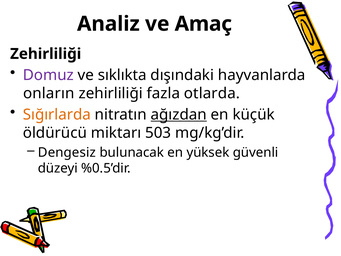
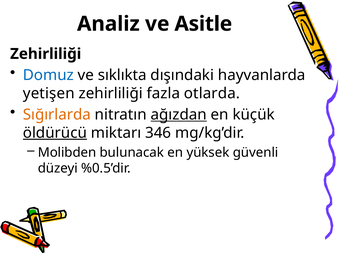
Amaç: Amaç -> Asitle
Domuz colour: purple -> blue
onların: onların -> yetişen
öldürücü underline: none -> present
503: 503 -> 346
Dengesiz: Dengesiz -> Molibden
